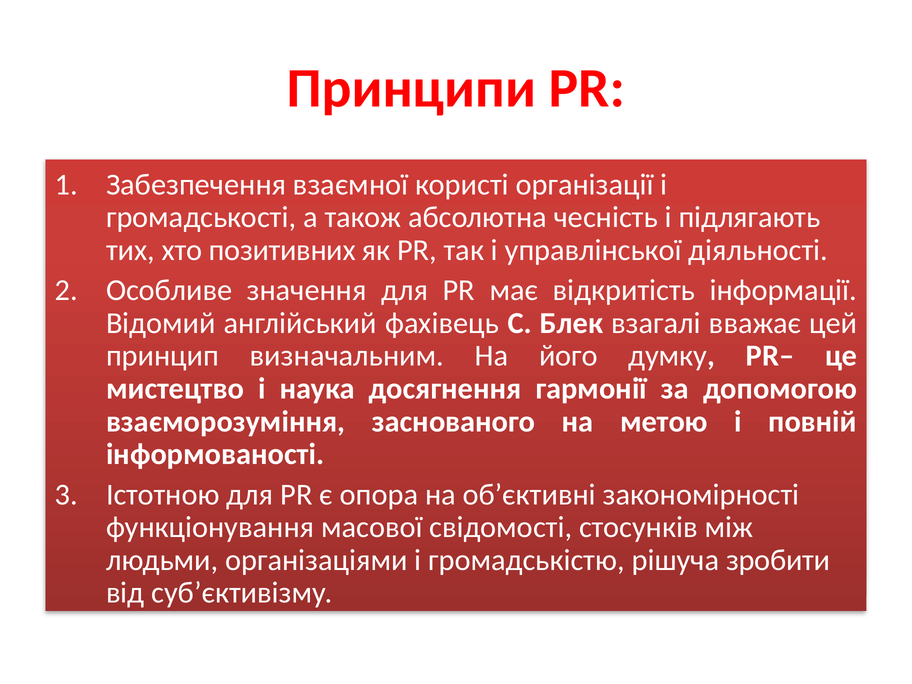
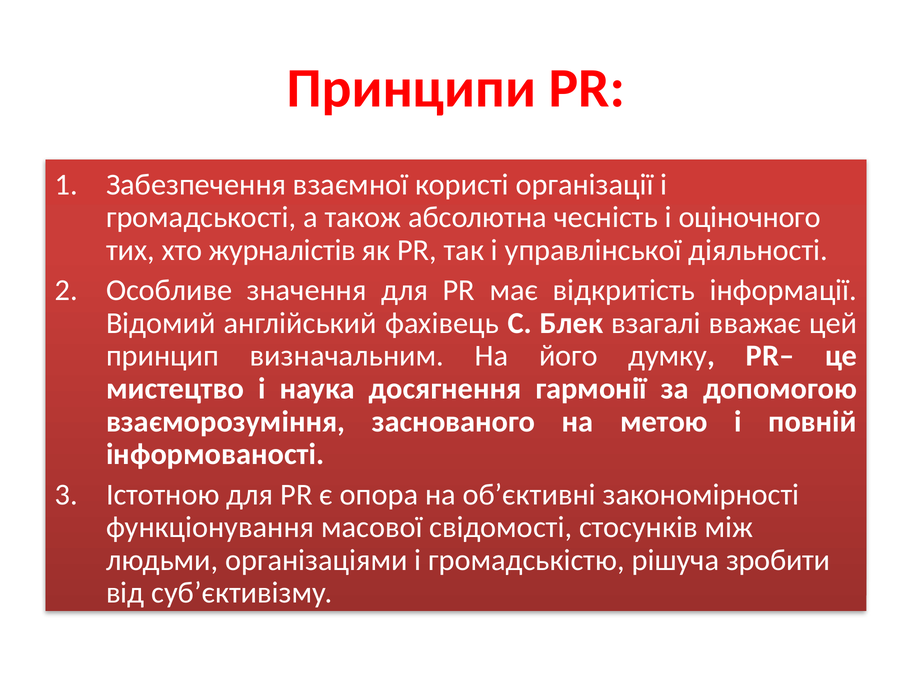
підлягають: підлягають -> оціночного
позитивних: позитивних -> журналістів
